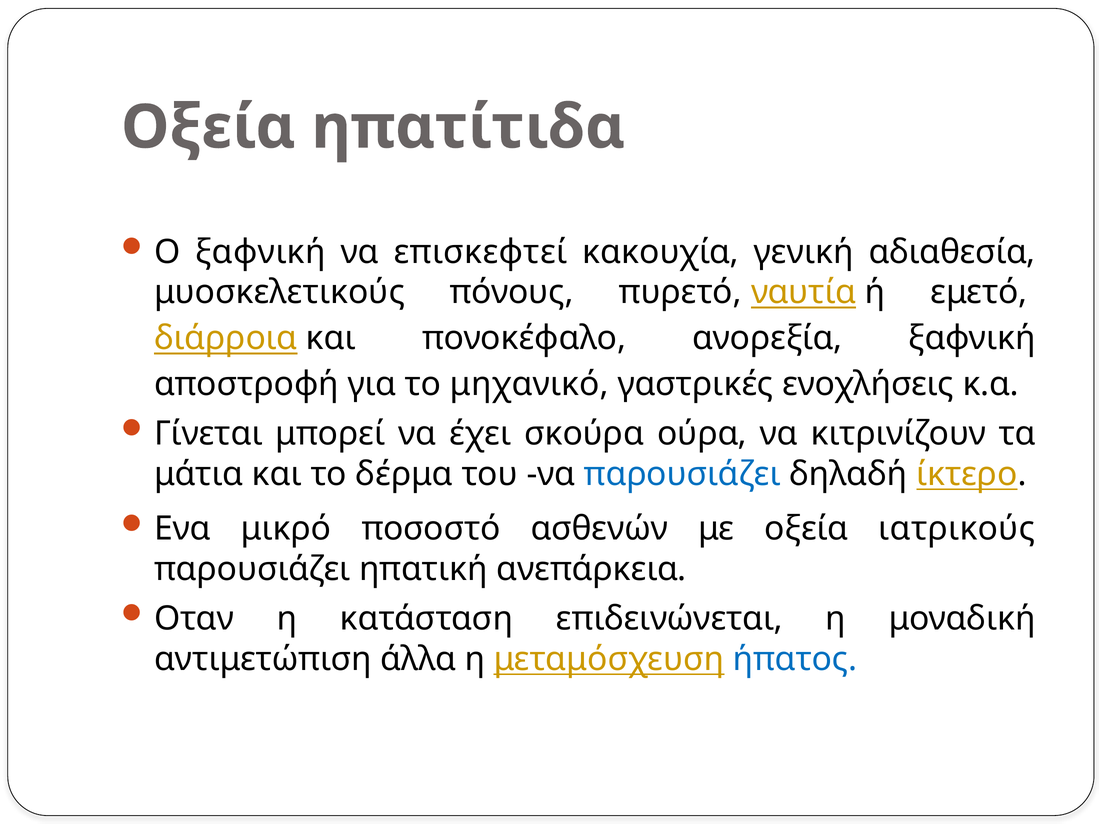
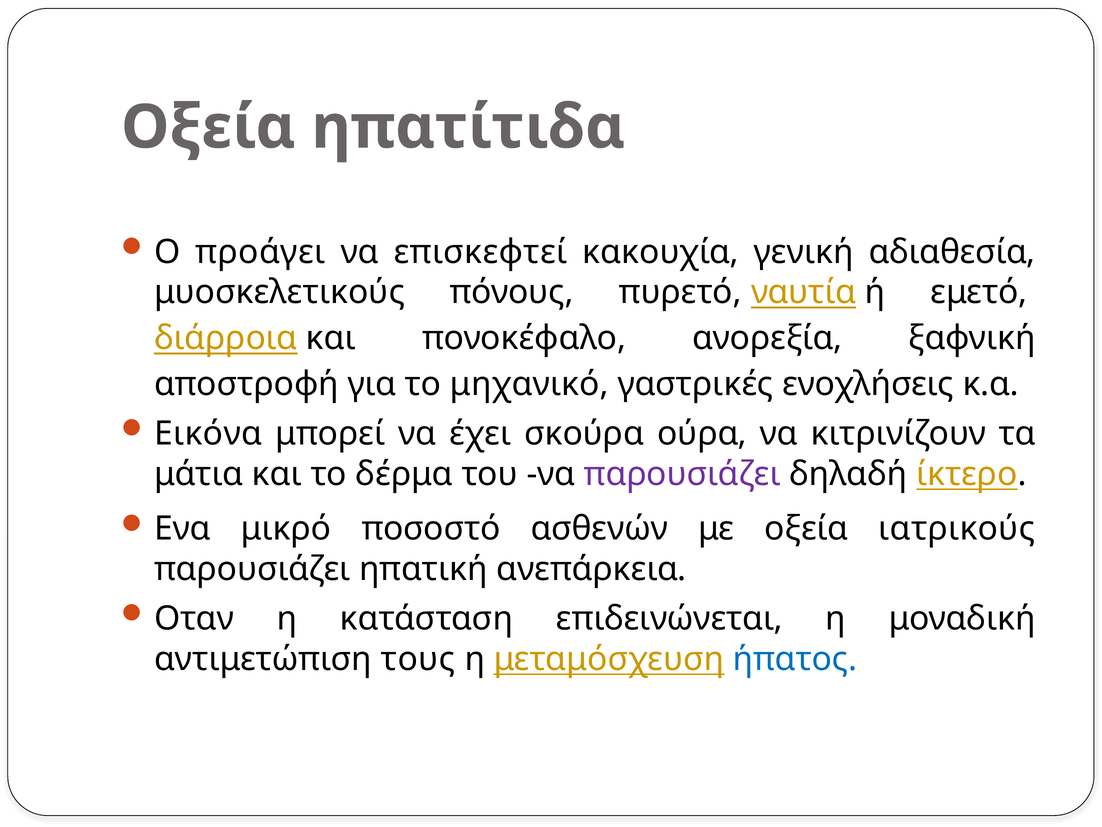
Ο ξαφνική: ξαφνική -> προάγει
Γίνεται: Γίνεται -> Εικόνα
παρουσιάζει at (682, 474) colour: blue -> purple
άλλα: άλλα -> τους
